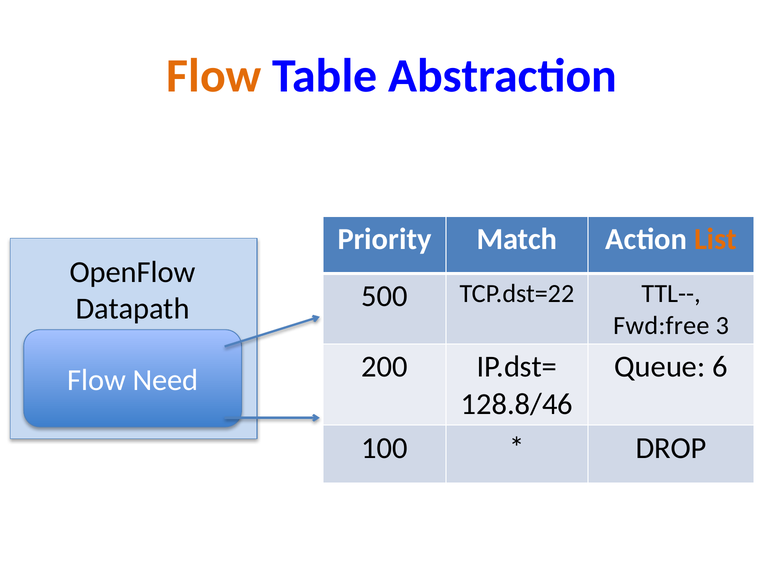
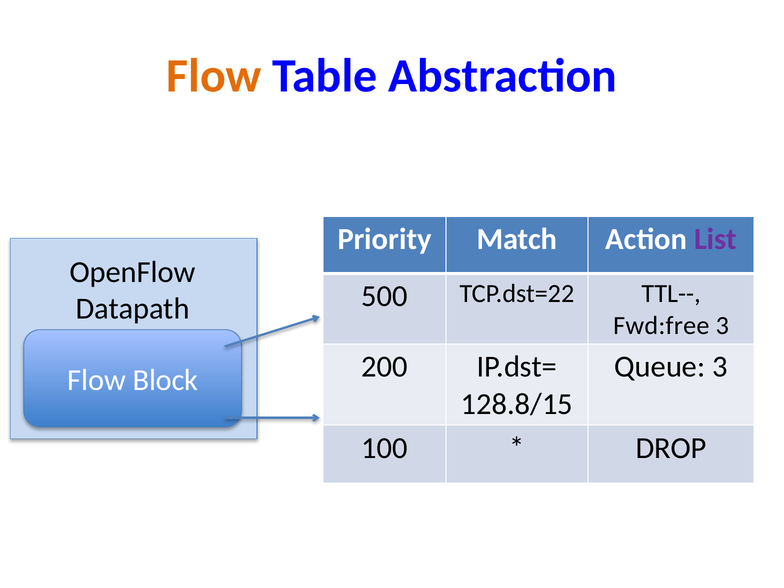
List colour: orange -> purple
Queue 6: 6 -> 3
Need: Need -> Block
128.8/46: 128.8/46 -> 128.8/15
